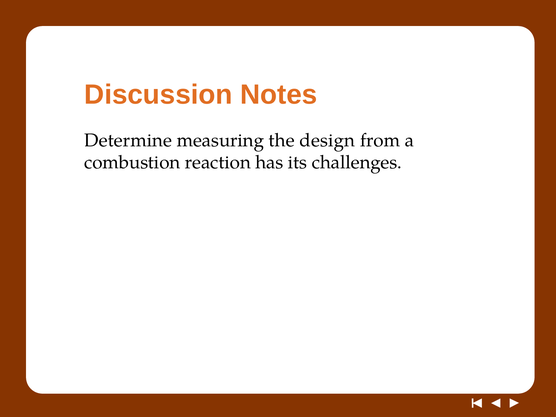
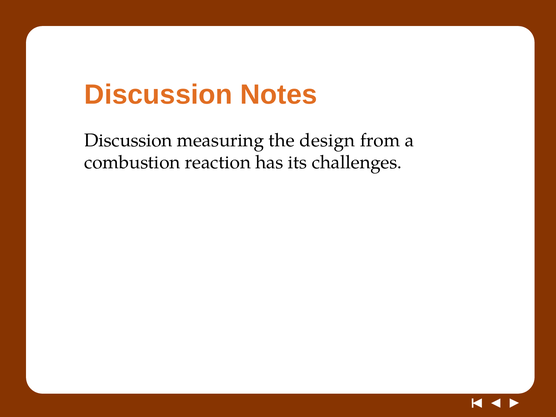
Determine at (128, 140): Determine -> Discussion
